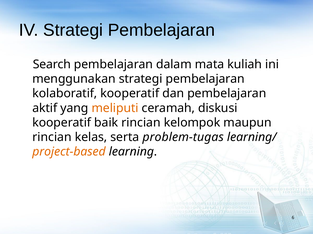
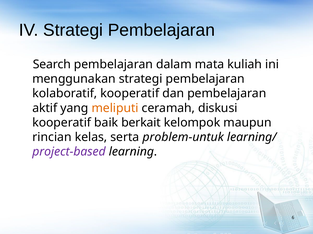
baik rincian: rincian -> berkait
problem-tugas: problem-tugas -> problem-untuk
project-based colour: orange -> purple
